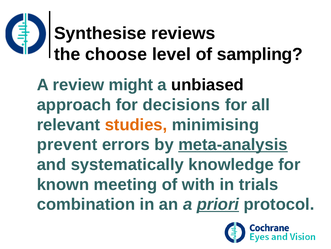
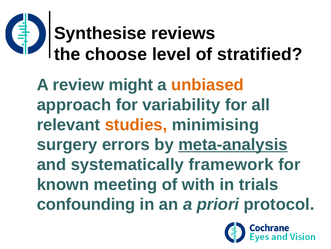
sampling: sampling -> stratified
unbiased colour: black -> orange
decisions: decisions -> variability
prevent: prevent -> surgery
knowledge: knowledge -> framework
combination: combination -> confounding
priori underline: present -> none
